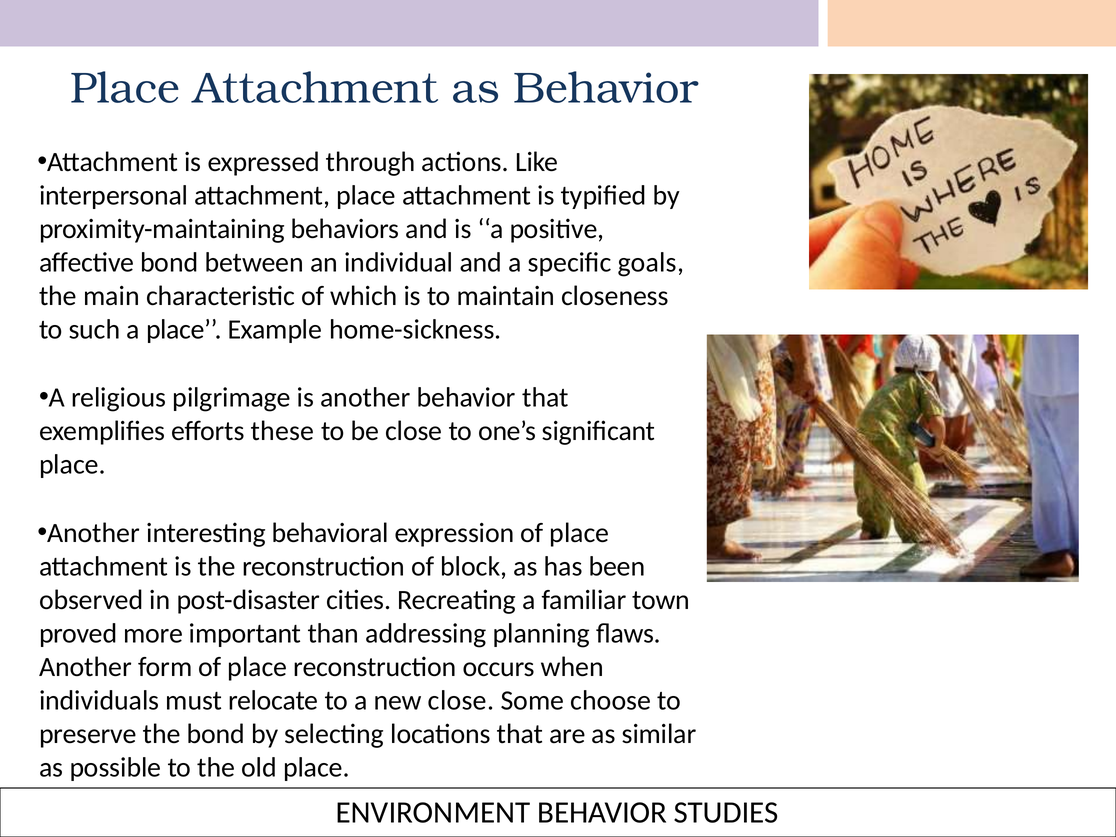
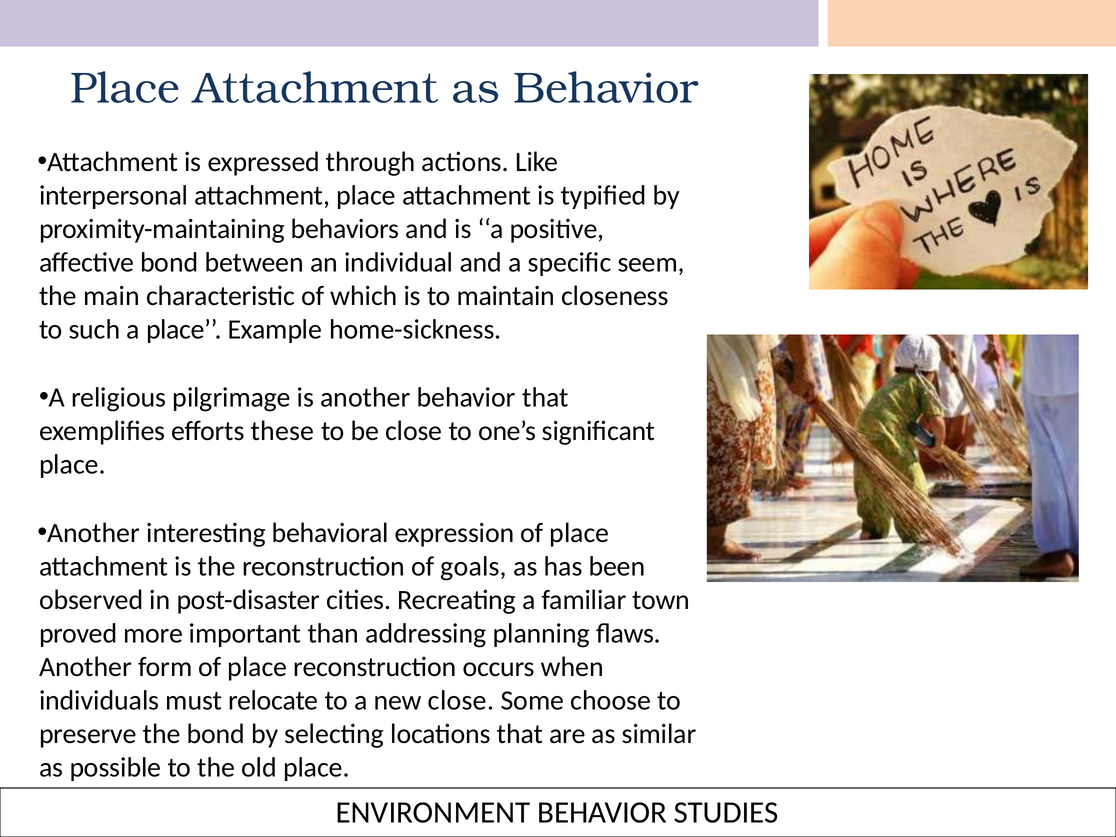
goals: goals -> seem
block: block -> goals
